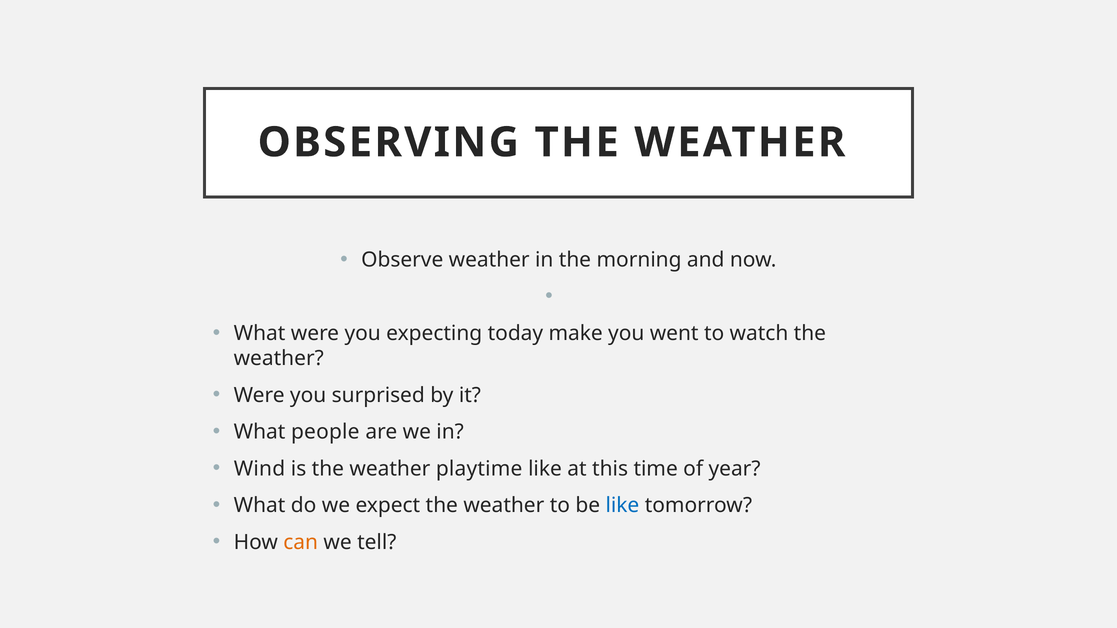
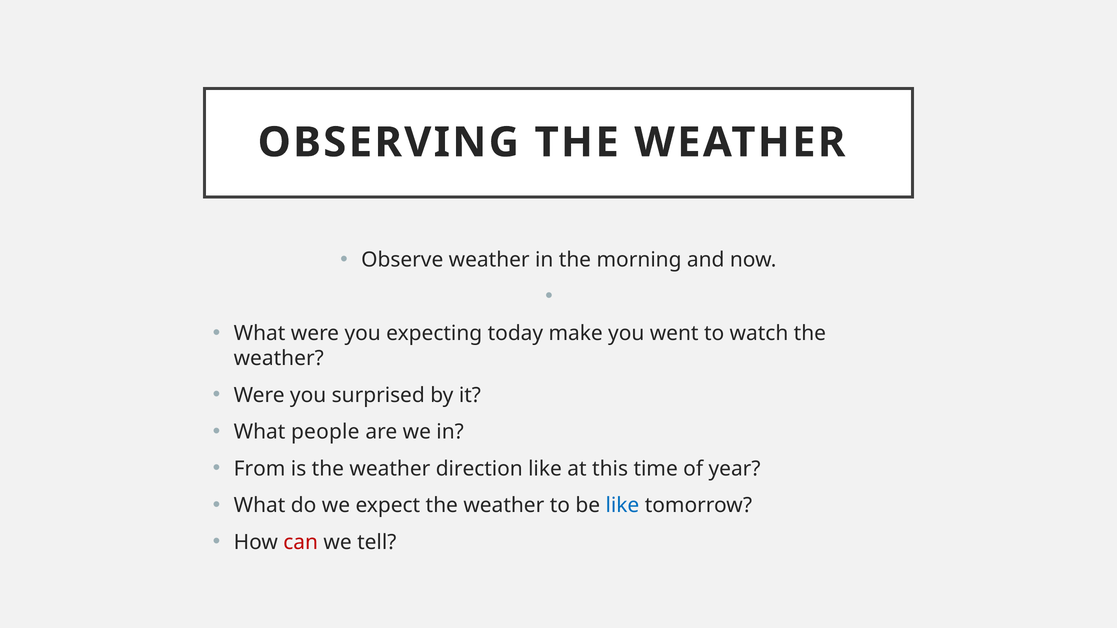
Wind: Wind -> From
playtime: playtime -> direction
can colour: orange -> red
